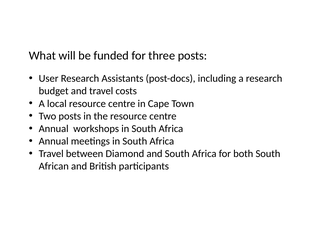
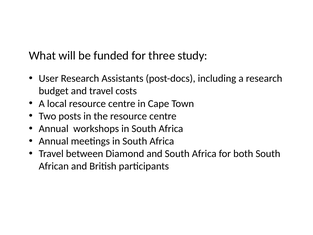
three posts: posts -> study
